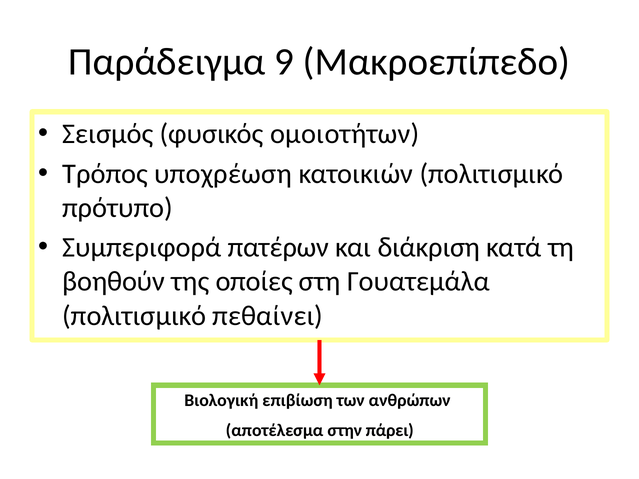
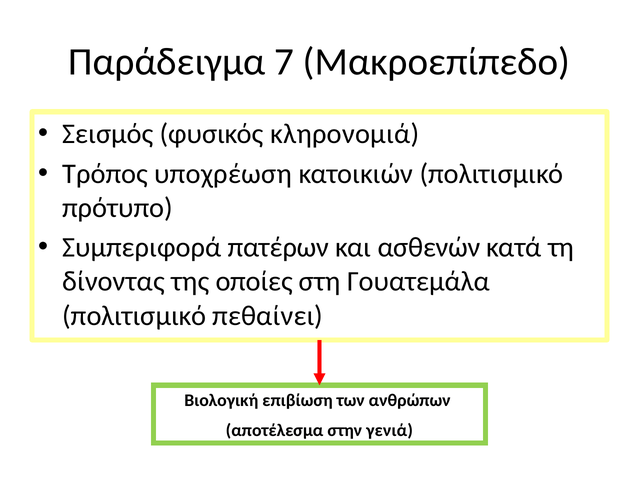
9: 9 -> 7
ομοιοτήτων: ομοιοτήτων -> κληρονομιά
διάκριση: διάκριση -> ασθενών
βοηθούν: βοηθούν -> δίνοντας
πάρει: πάρει -> γενιά
